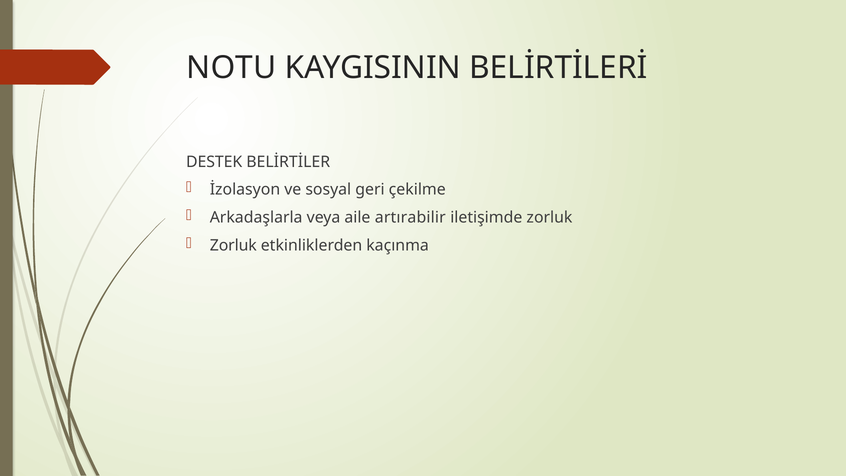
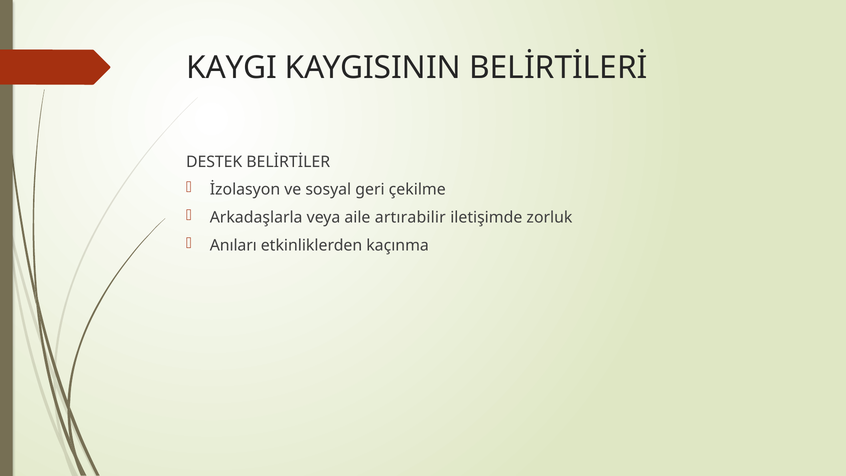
NOTU: NOTU -> KAYGI
Zorluk at (233, 245): Zorluk -> Anıları
